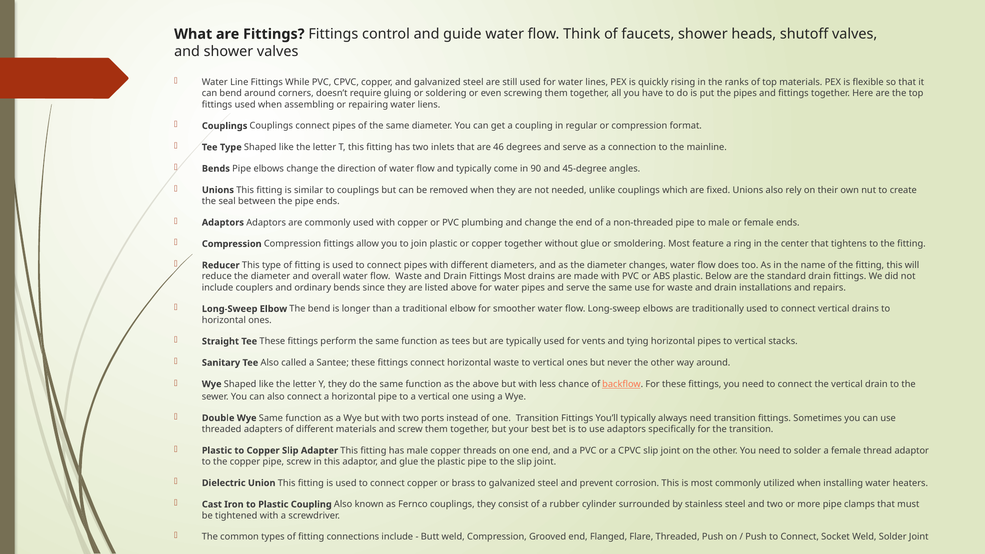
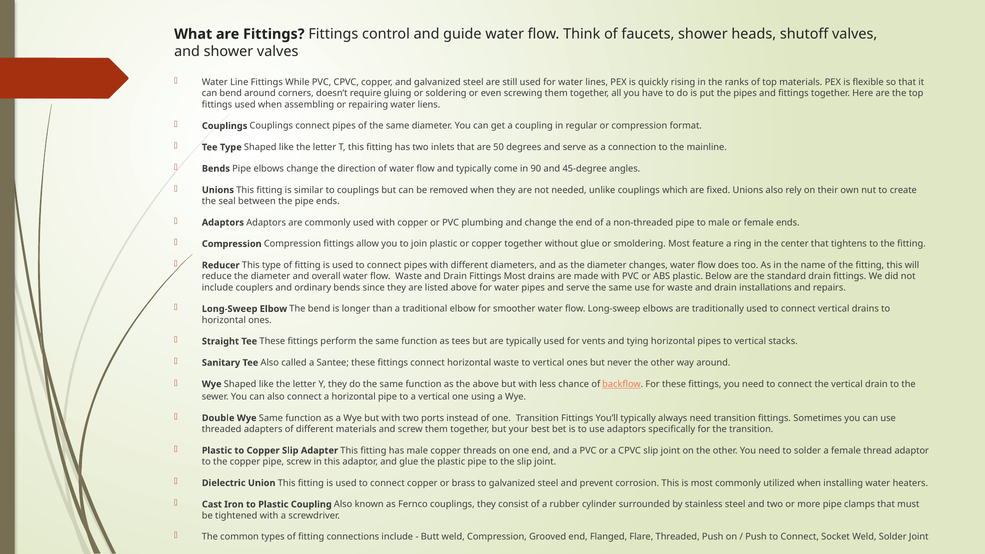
46: 46 -> 50
